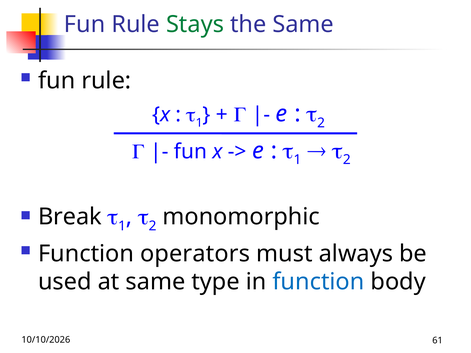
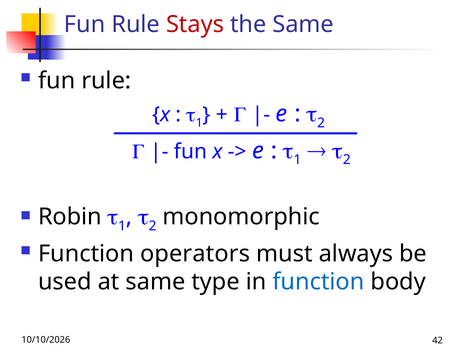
Stays colour: green -> red
Break: Break -> Robin
61: 61 -> 42
